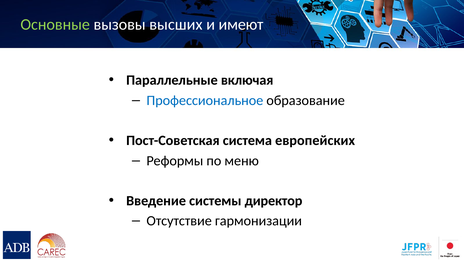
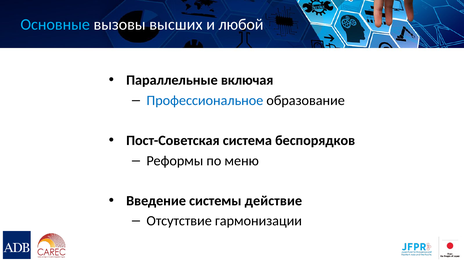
Основные colour: light green -> light blue
имеют: имеют -> любой
европейских: европейских -> беспорядков
директор: директор -> действие
